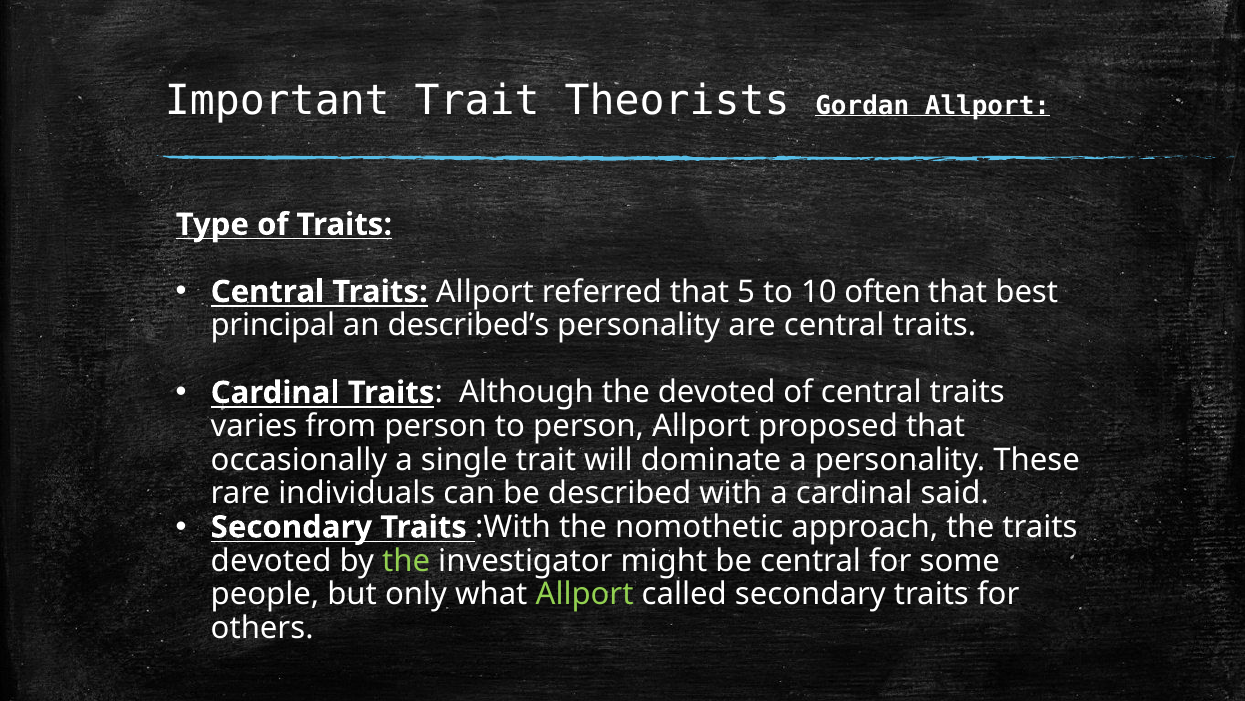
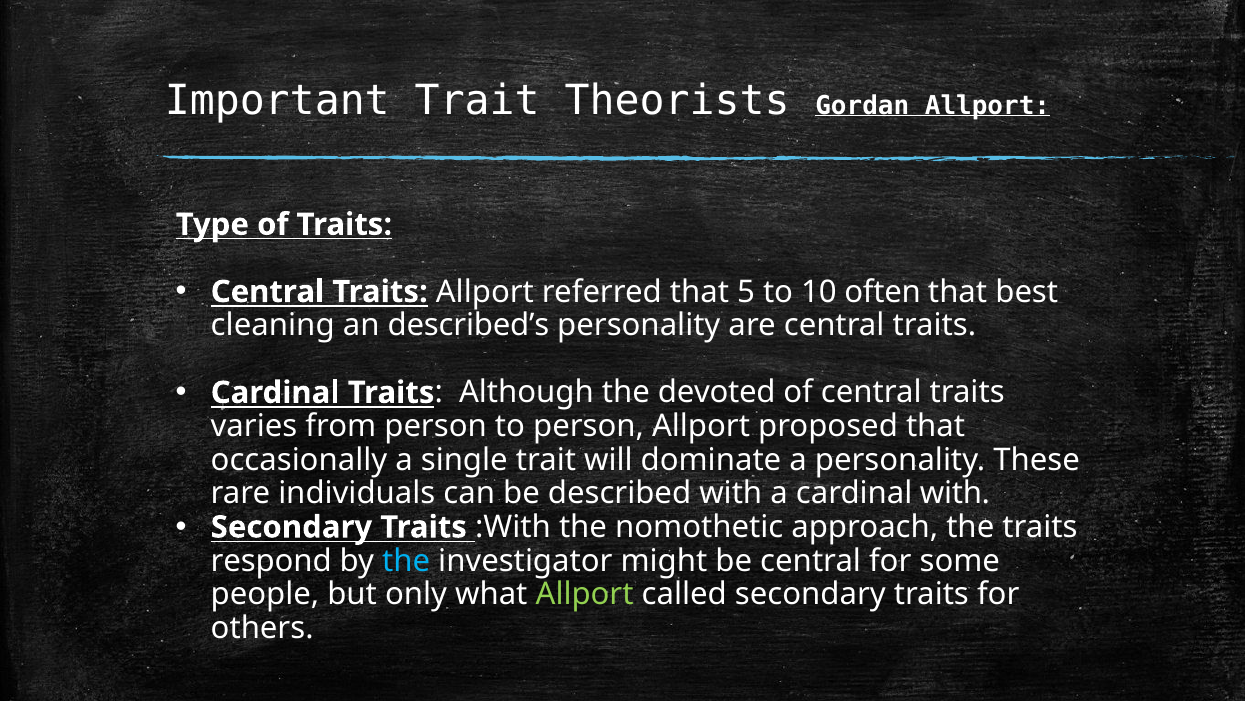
principal: principal -> cleaning
cardinal said: said -> with
devoted at (271, 560): devoted -> respond
the at (406, 560) colour: light green -> light blue
